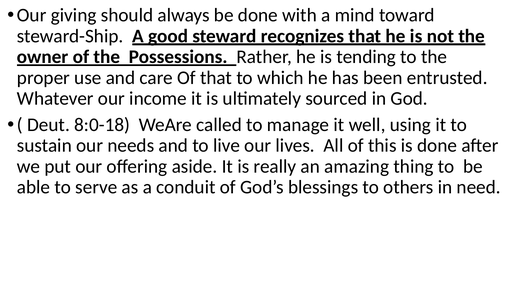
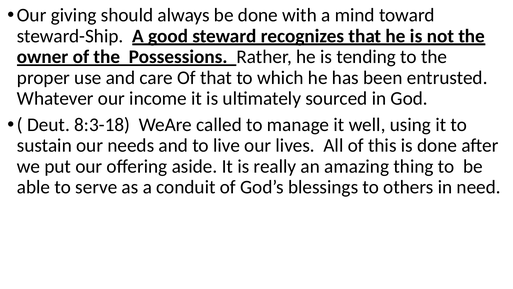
8:0-18: 8:0-18 -> 8:3-18
